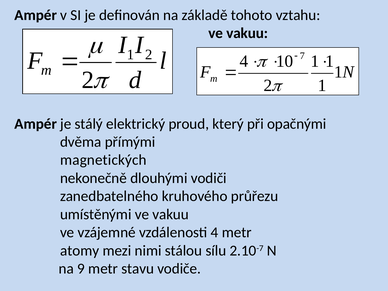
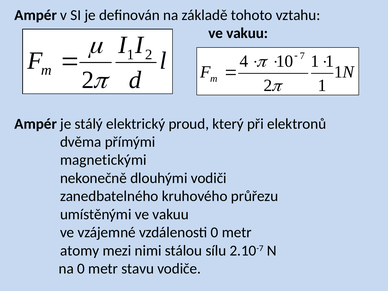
opačnými: opačnými -> elektronů
magnetických: magnetických -> magnetickými
vzdálenosti 4: 4 -> 0
na 9: 9 -> 0
